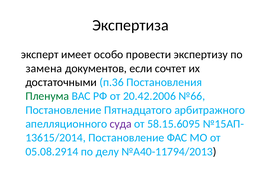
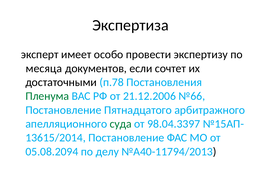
замена: замена -> месяца
п.36: п.36 -> п.78
20.42.2006: 20.42.2006 -> 21.12.2006
суда colour: purple -> green
58.15.6095: 58.15.6095 -> 98.04.3397
05.08.2914: 05.08.2914 -> 05.08.2094
